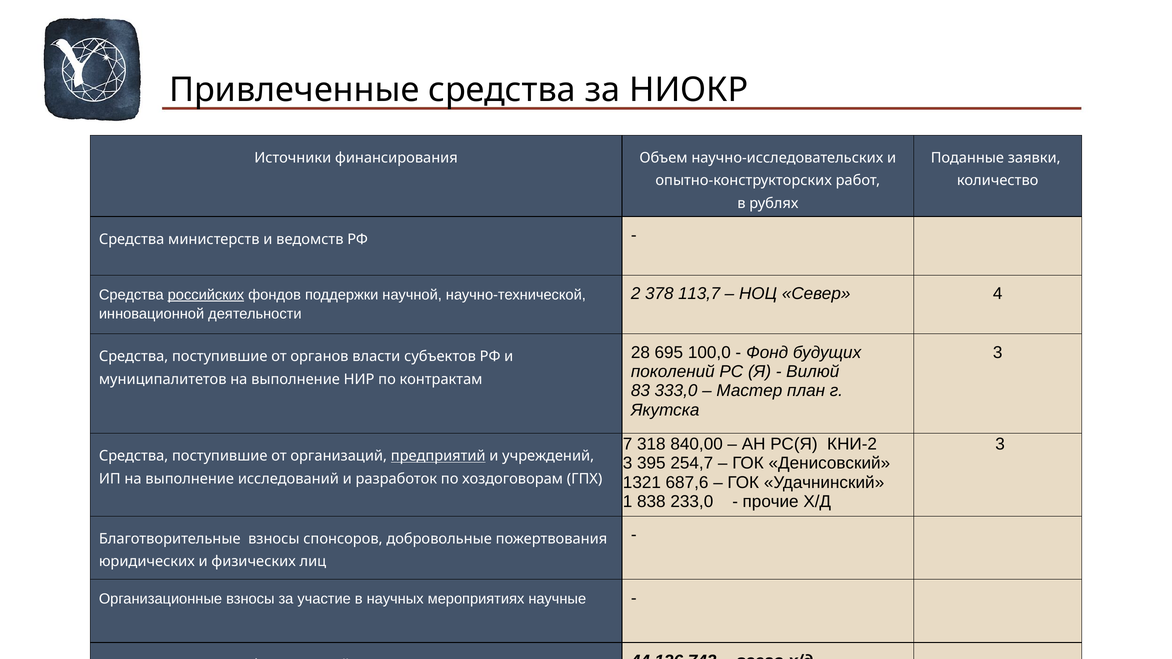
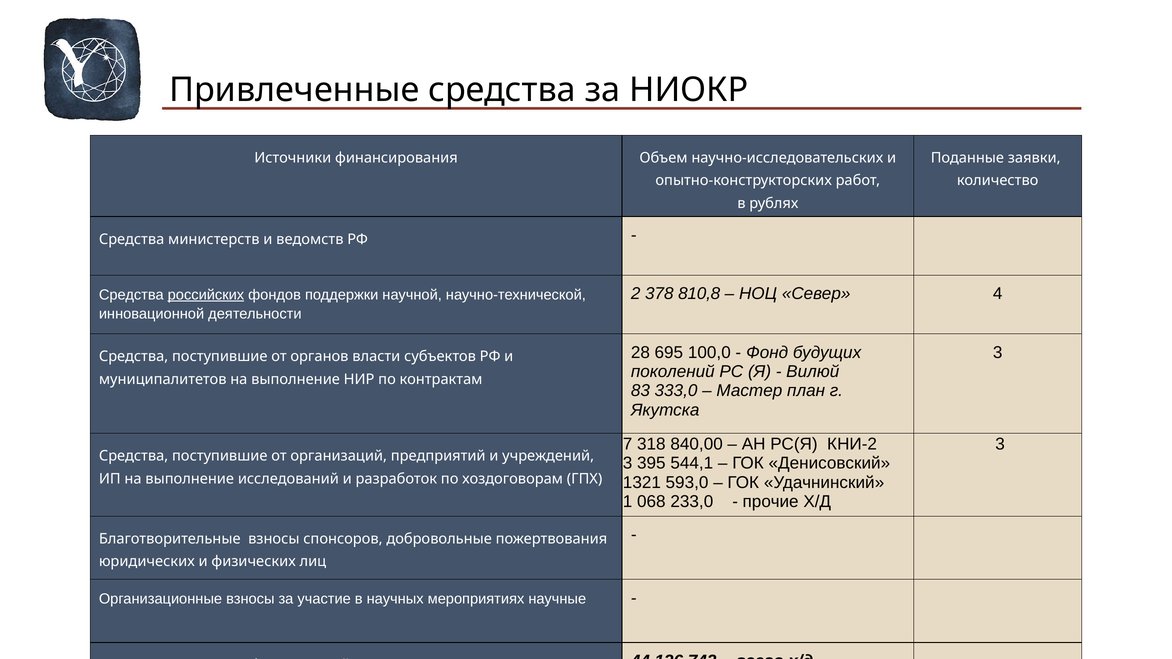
113,7: 113,7 -> 810,8
предприятий underline: present -> none
254,7: 254,7 -> 544,1
687,6: 687,6 -> 593,0
838: 838 -> 068
